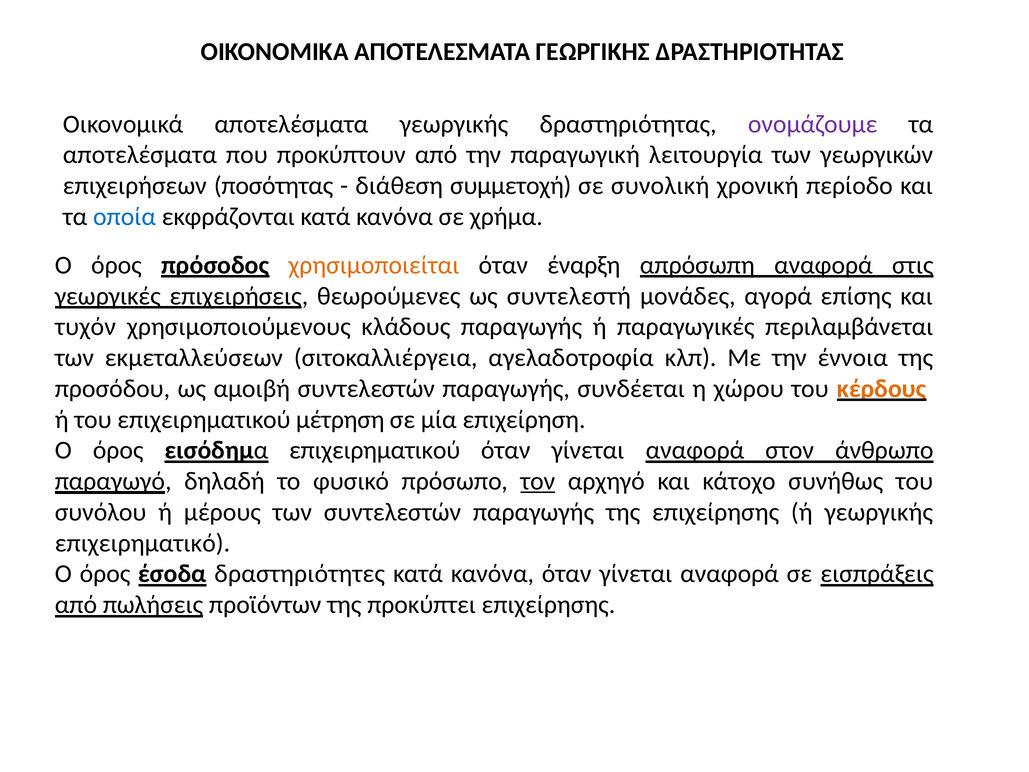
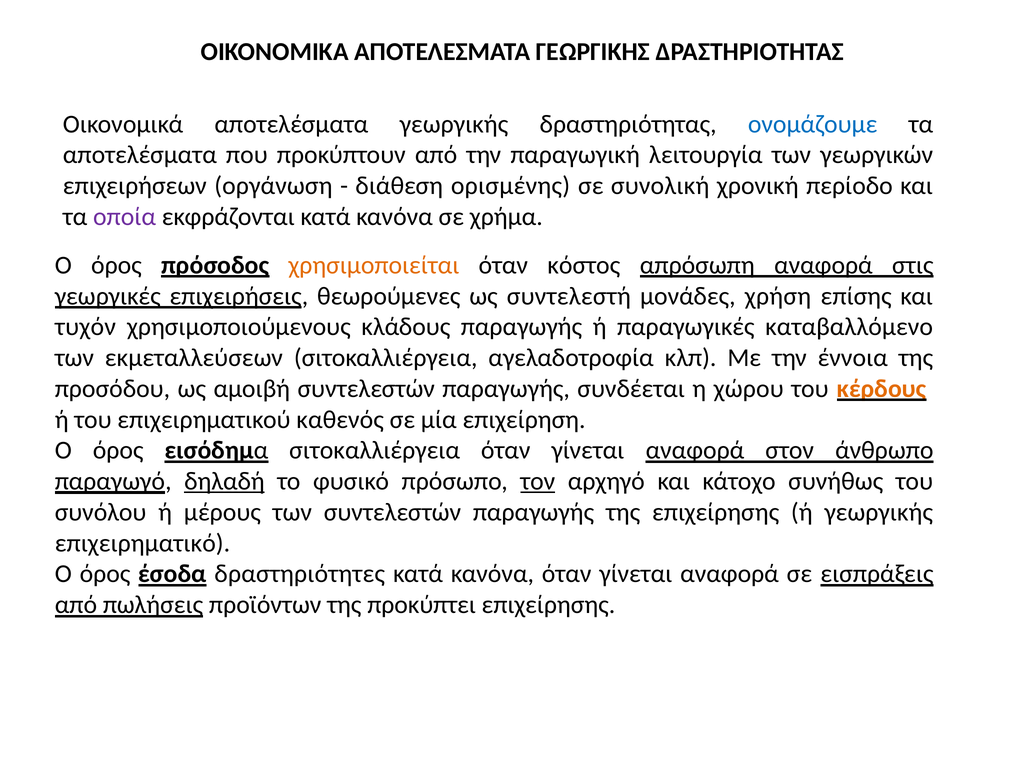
ονομάζουμε colour: purple -> blue
ποσότητας: ποσότητας -> οργάνωση
συμμετοχή: συμμετοχή -> ορισμένης
οποία colour: blue -> purple
έναρξη: έναρξη -> κόστος
αγορά: αγορά -> χρήση
περιλαμβάνεται: περιλαμβάνεται -> καταβαλλόμενο
μέτρηση: μέτρηση -> καθενός
εισόδημα επιχειρηματικού: επιχειρηματικού -> σιτοκαλλιέργεια
δηλαδή underline: none -> present
